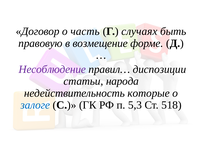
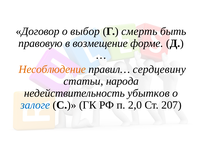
часть: часть -> выбор
случаях: случаях -> смерть
Несоблюдение colour: purple -> orange
диспозиции: диспозиции -> сердцевину
которые: которые -> убытков
5,3: 5,3 -> 2,0
518: 518 -> 207
